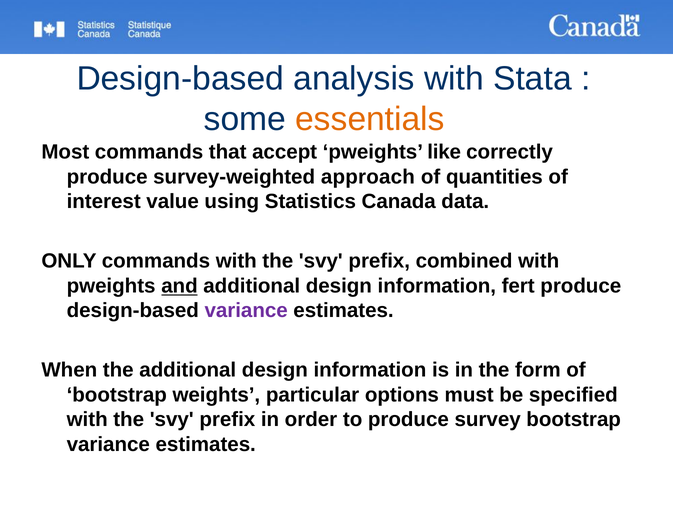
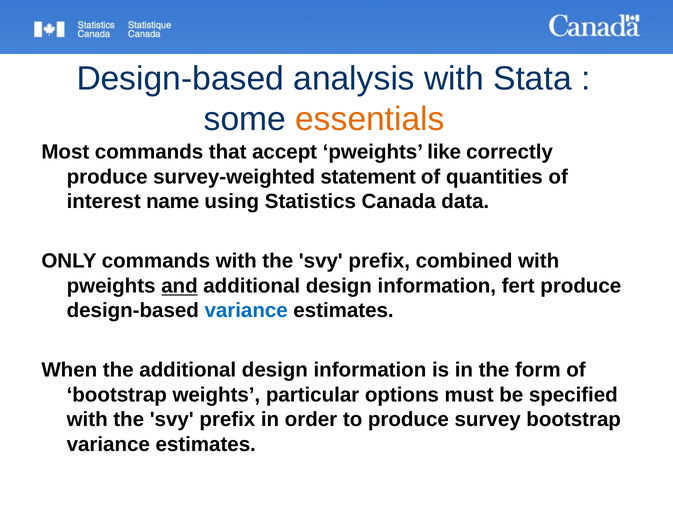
approach: approach -> statement
value: value -> name
variance at (246, 310) colour: purple -> blue
